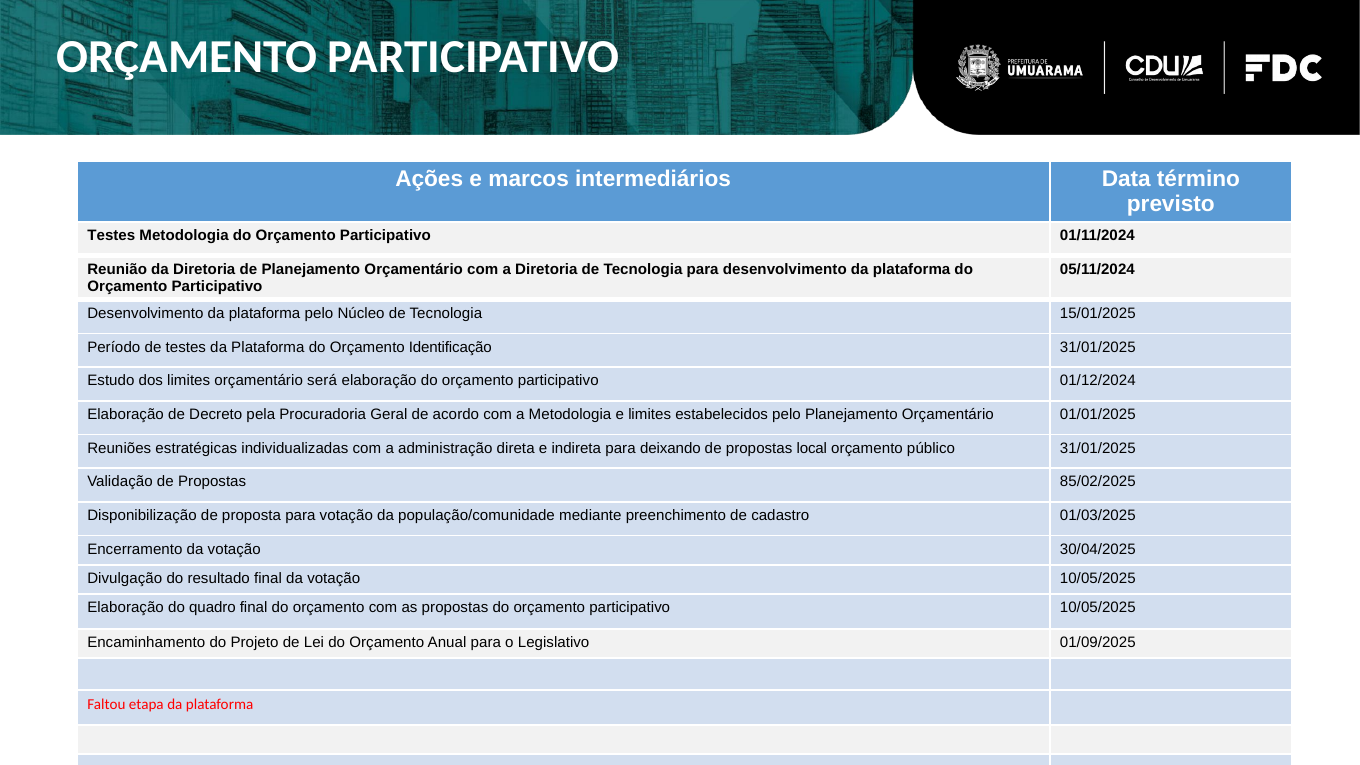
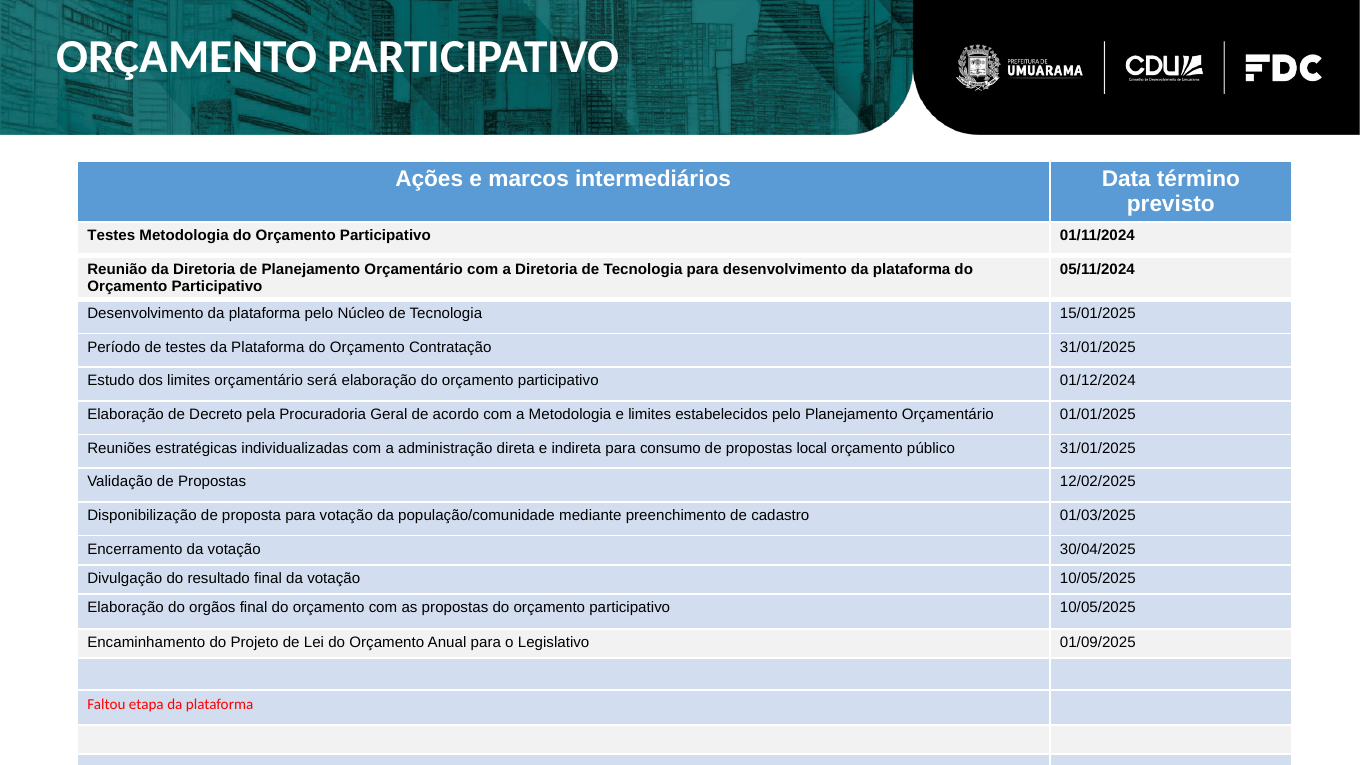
Identificação: Identificação -> Contratação
deixando: deixando -> consumo
85/02/2025: 85/02/2025 -> 12/02/2025
quadro: quadro -> orgãos
